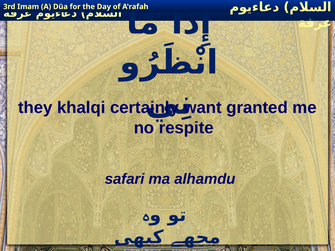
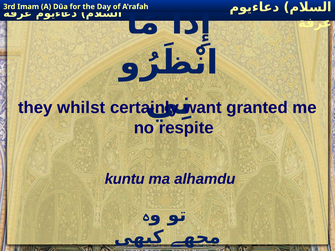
khalqi: khalqi -> whilst
safari: safari -> kuntu
